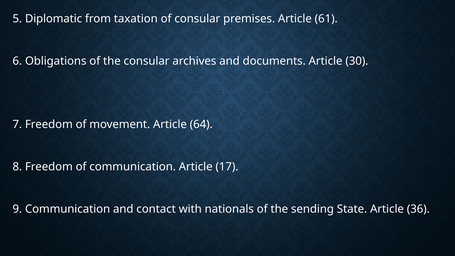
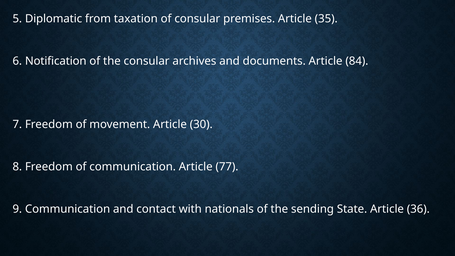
61: 61 -> 35
Obligations: Obligations -> Notification
30: 30 -> 84
64: 64 -> 30
17: 17 -> 77
